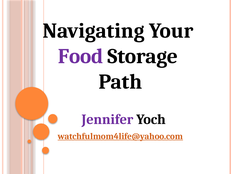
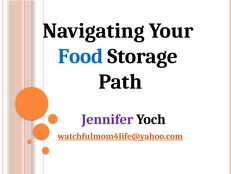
Food colour: purple -> blue
